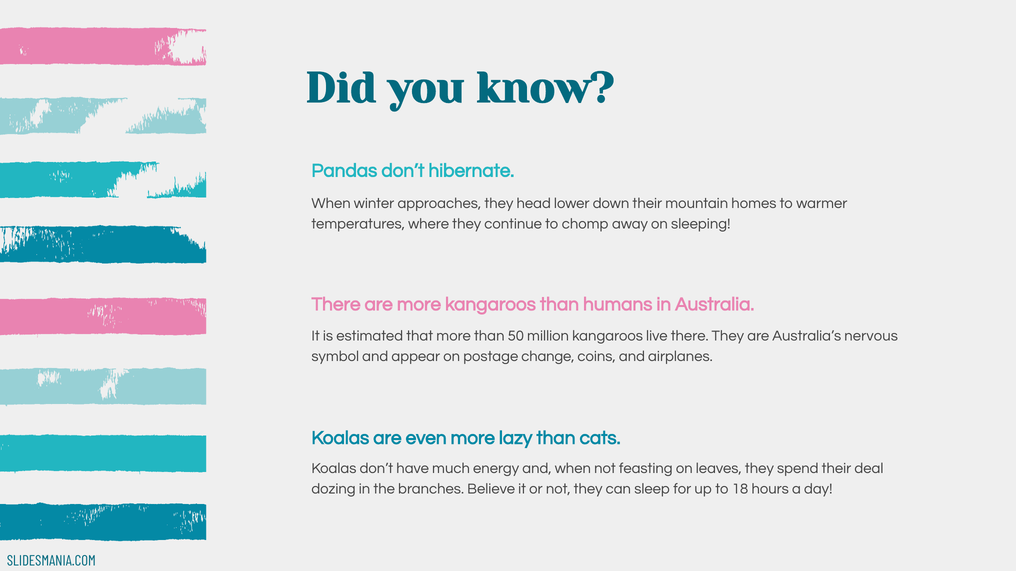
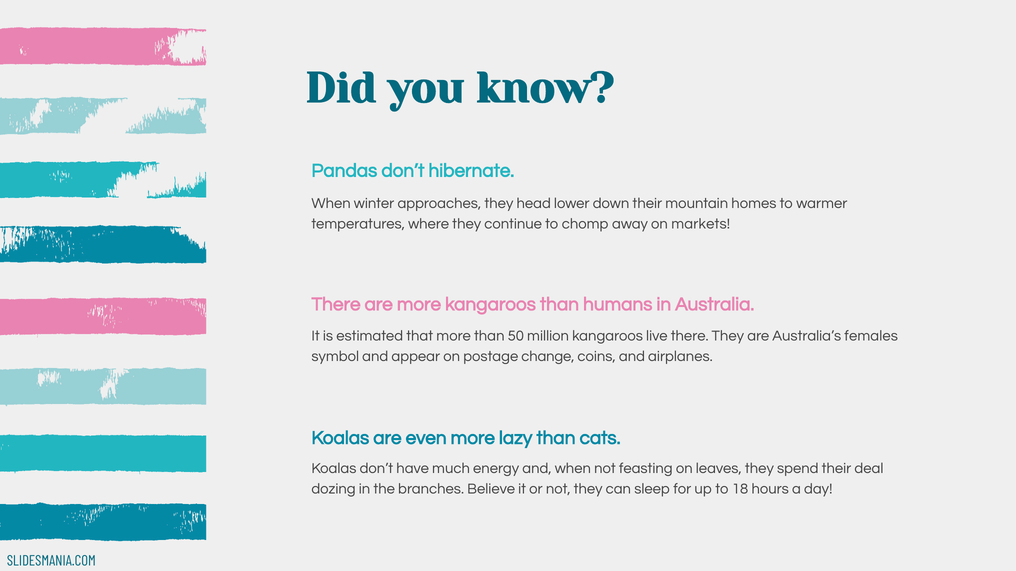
sleeping: sleeping -> markets
nervous: nervous -> females
